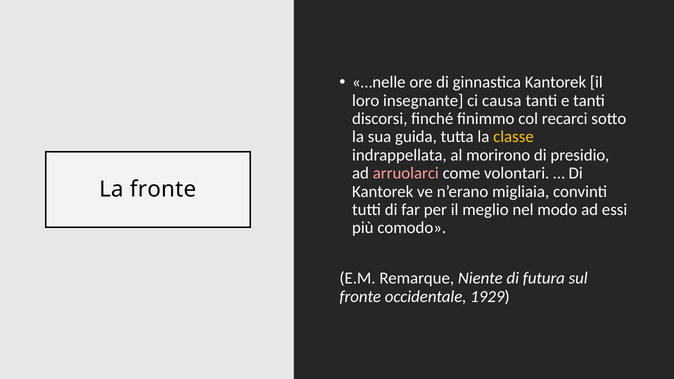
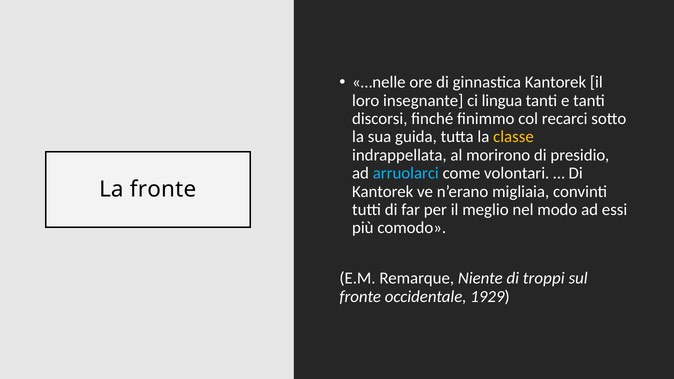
causa: causa -> lingua
arruolarci colour: pink -> light blue
futura: futura -> troppi
